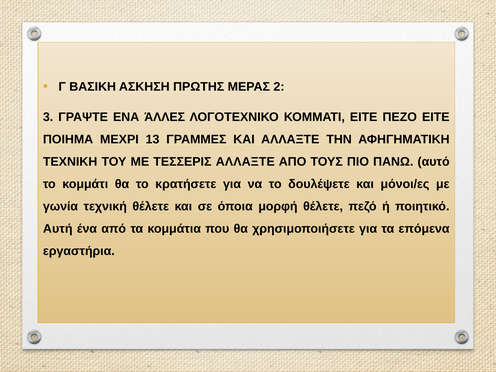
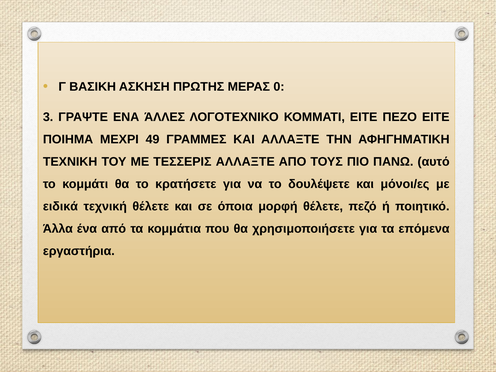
2: 2 -> 0
13: 13 -> 49
γωνία: γωνία -> ειδικά
Αυτή: Αυτή -> Άλλα
